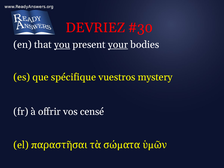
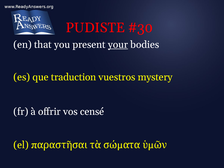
DEVRIEZ: DEVRIEZ -> PUDISTE
you underline: present -> none
spécifique: spécifique -> traduction
